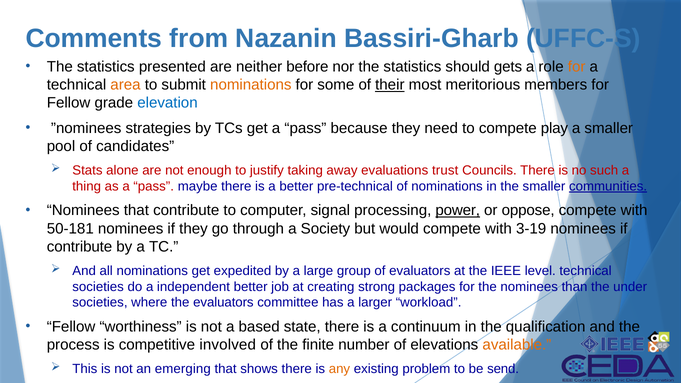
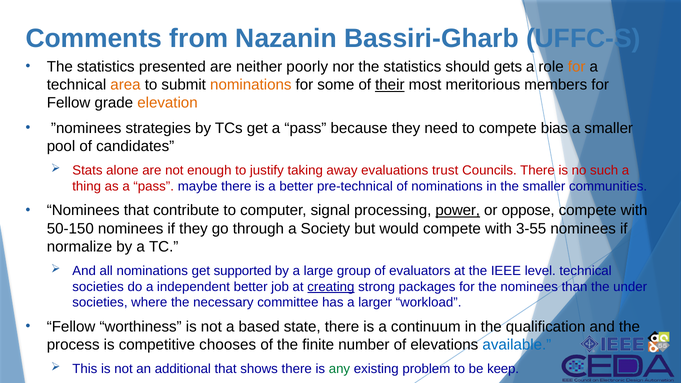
before: before -> poorly
elevation colour: blue -> orange
play: play -> bias
communities underline: present -> none
50-181: 50-181 -> 50-150
3-19: 3-19 -> 3-55
contribute at (80, 247): contribute -> normalize
expedited: expedited -> supported
creating underline: none -> present
the evaluators: evaluators -> necessary
involved: involved -> chooses
available colour: orange -> blue
emerging: emerging -> additional
any colour: orange -> green
send: send -> keep
